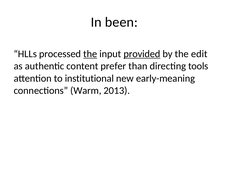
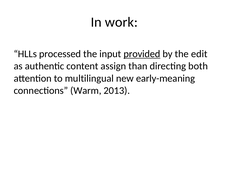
been: been -> work
the at (90, 54) underline: present -> none
prefer: prefer -> assign
tools: tools -> both
institutional: institutional -> multilingual
